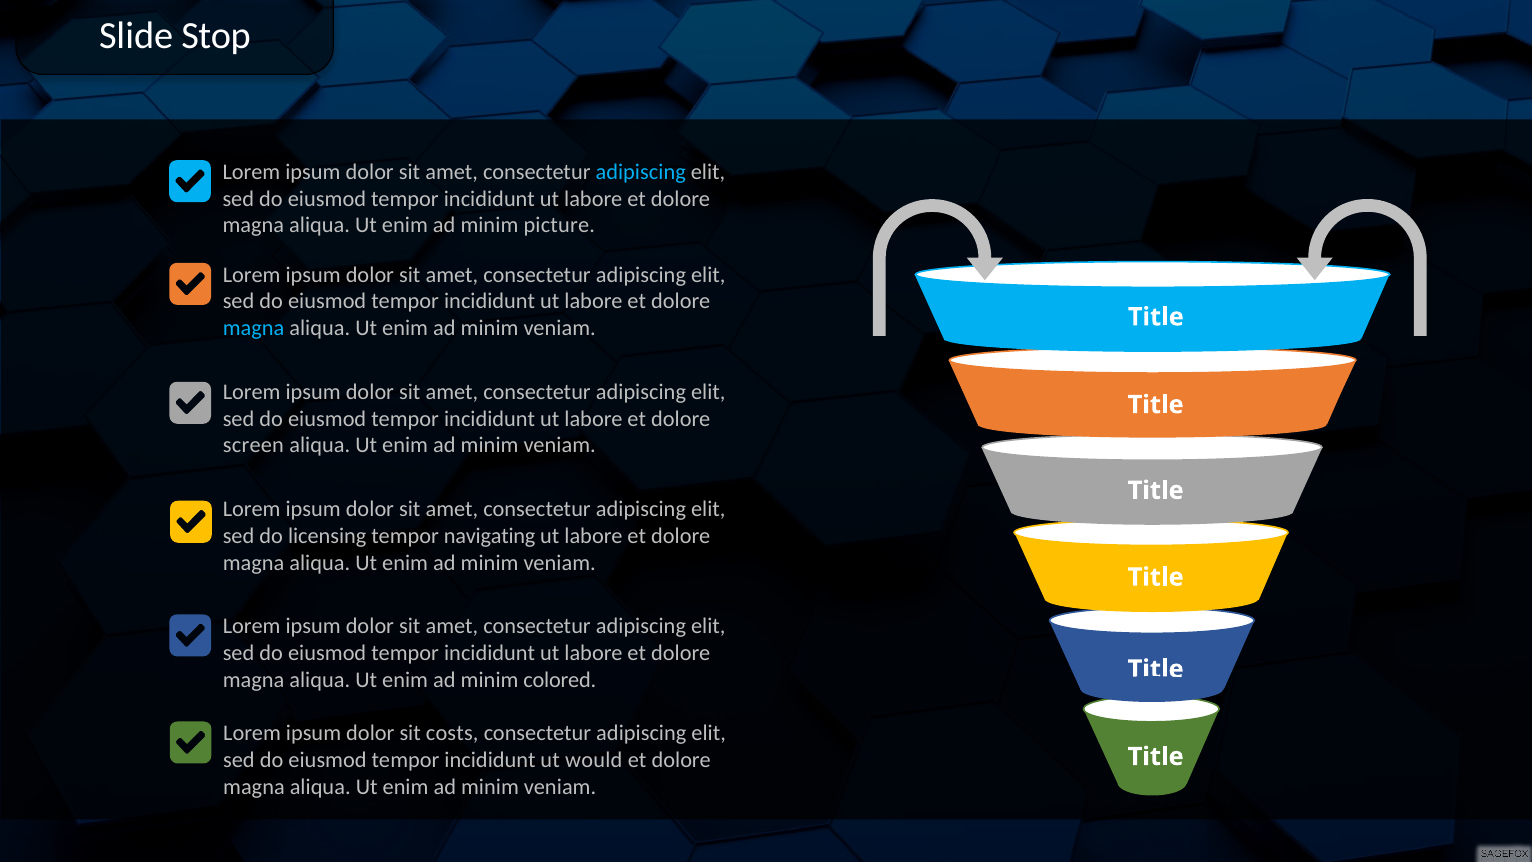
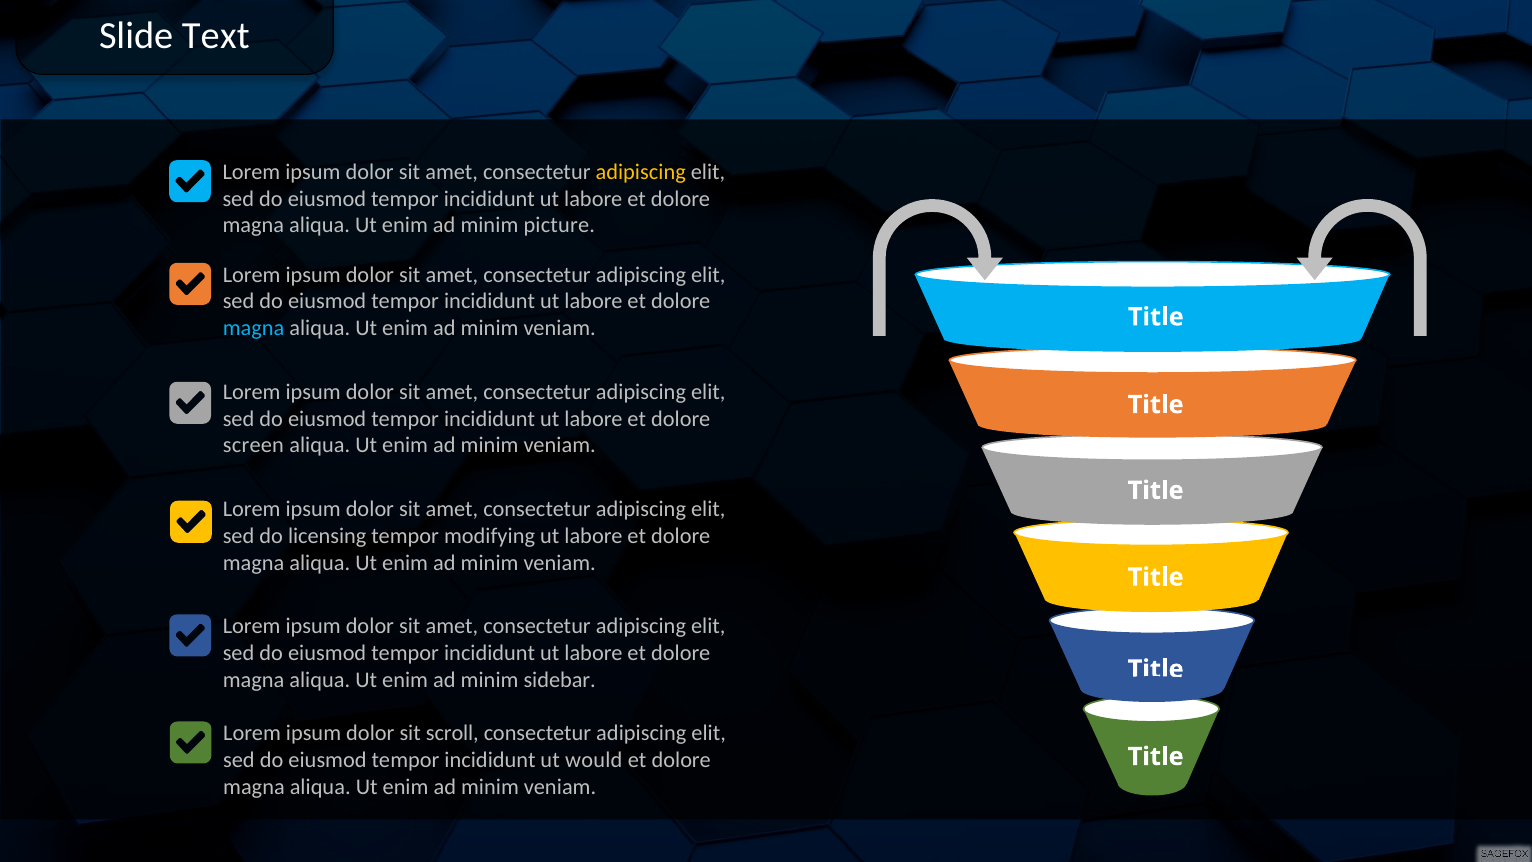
Stop: Stop -> Text
adipiscing at (641, 172) colour: light blue -> yellow
navigating: navigating -> modifying
colored: colored -> sidebar
costs: costs -> scroll
